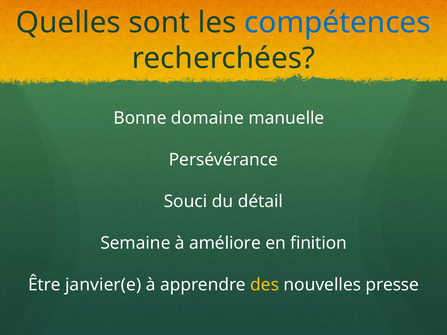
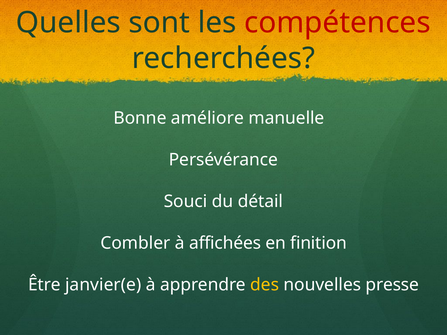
compétences colour: blue -> red
domaine: domaine -> améliore
Semaine: Semaine -> Combler
améliore: améliore -> affichées
